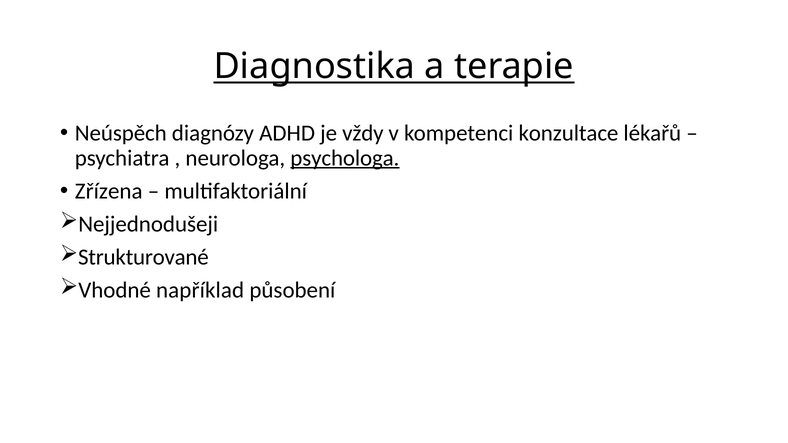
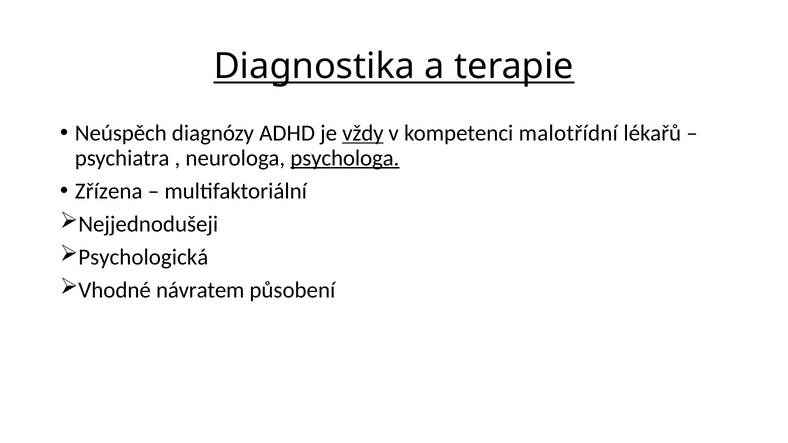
vždy underline: none -> present
konzultace: konzultace -> malotřídní
Strukturované: Strukturované -> Psychologická
například: například -> návratem
